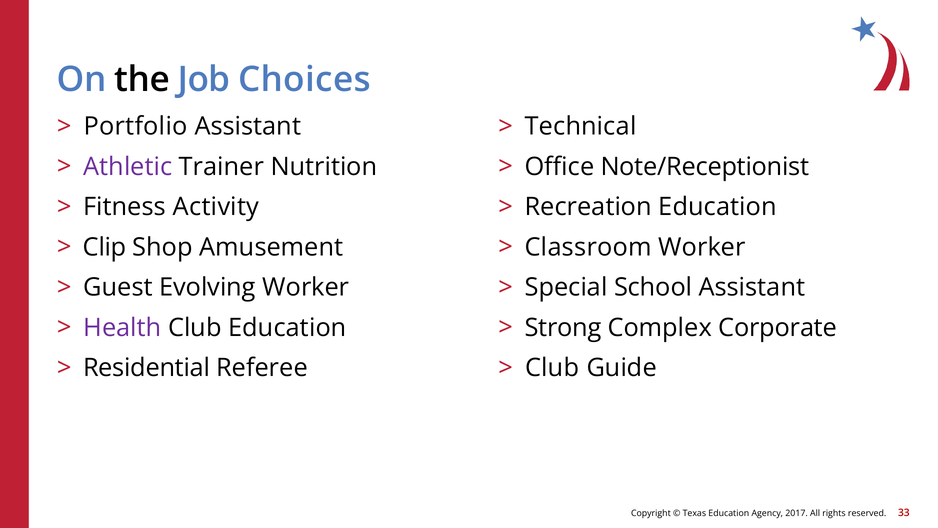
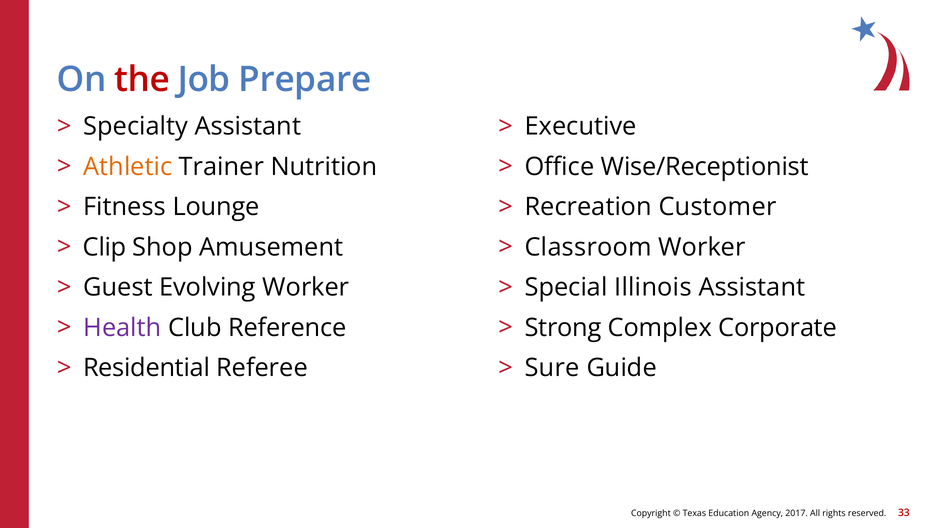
the colour: black -> red
Choices: Choices -> Prepare
Portfolio: Portfolio -> Specialty
Technical: Technical -> Executive
Athletic colour: purple -> orange
Note/Receptionist: Note/Receptionist -> Wise/Receptionist
Activity: Activity -> Lounge
Recreation Education: Education -> Customer
School: School -> Illinois
Club Education: Education -> Reference
Club at (552, 368): Club -> Sure
